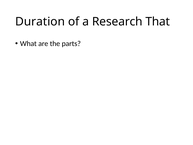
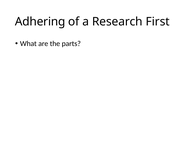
Duration: Duration -> Adhering
That: That -> First
